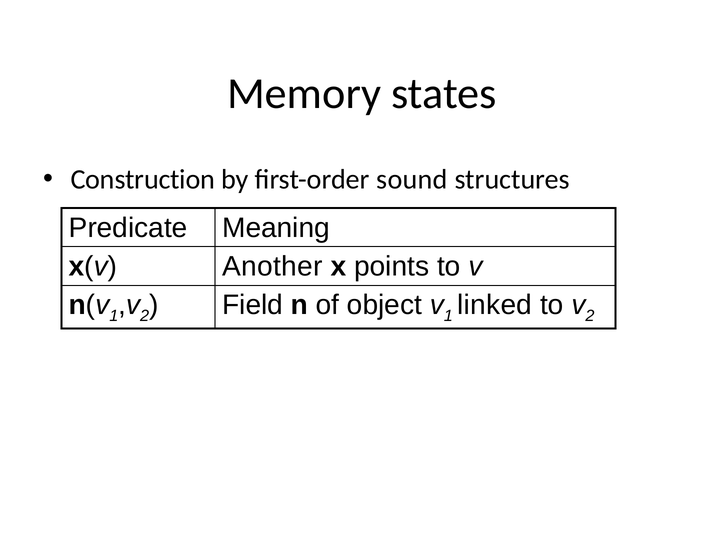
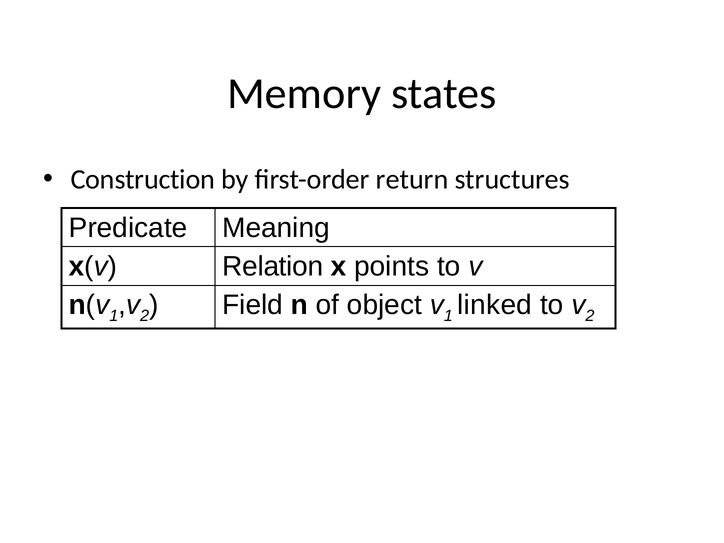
sound: sound -> return
Another: Another -> Relation
